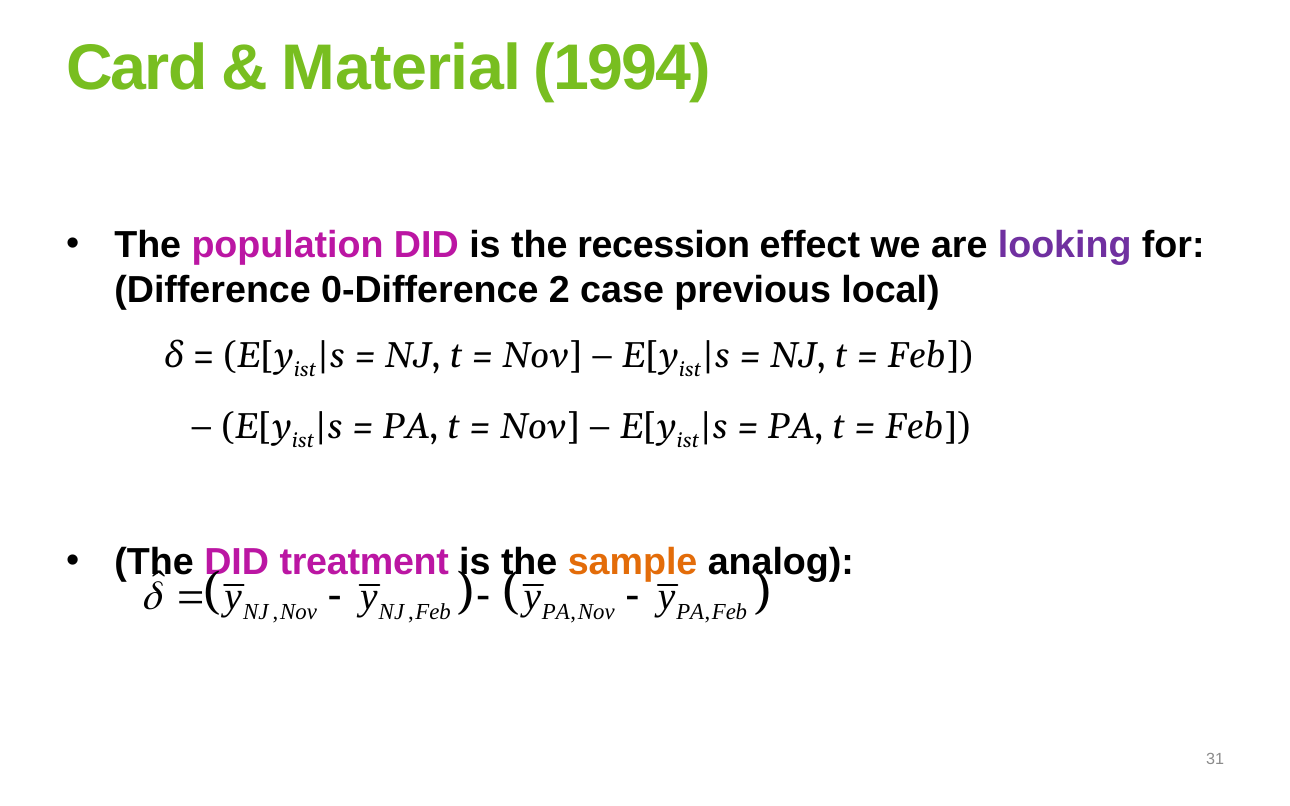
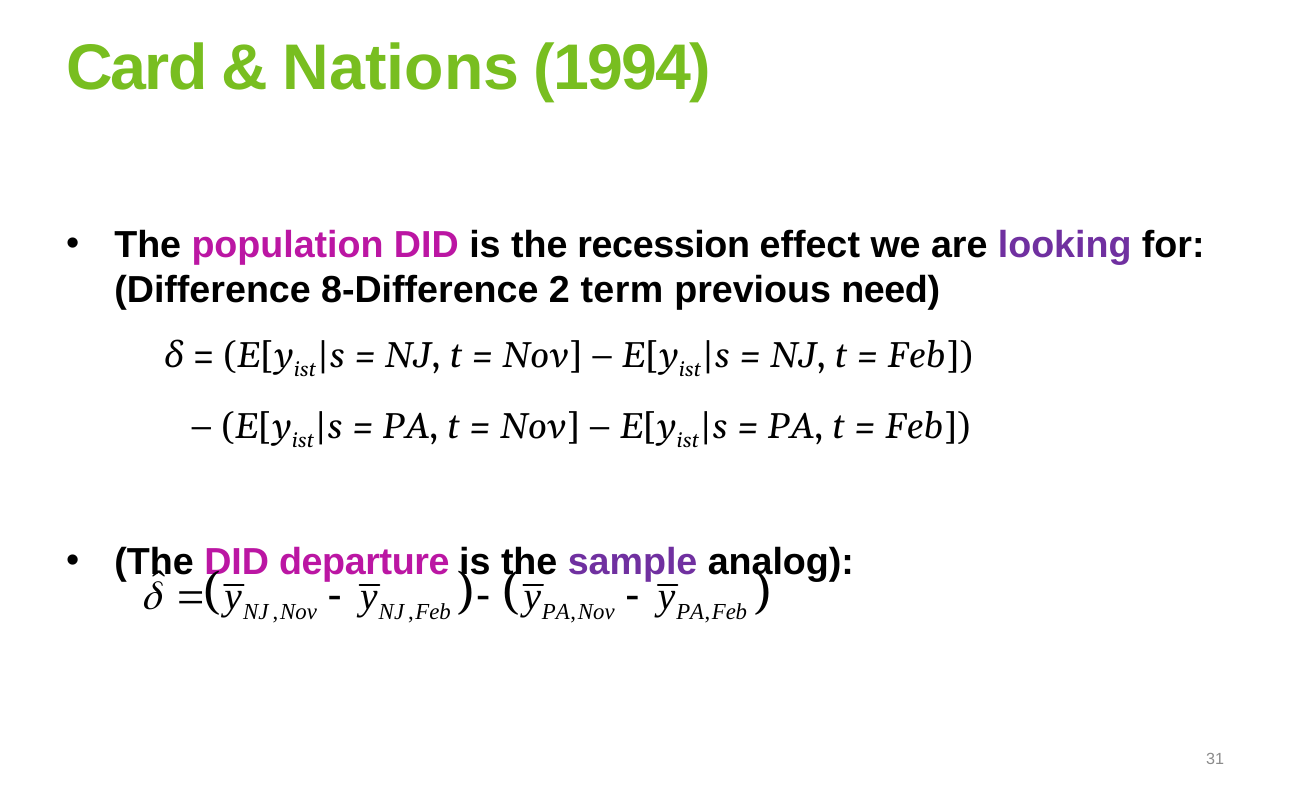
Material: Material -> Nations
0-Difference: 0-Difference -> 8-Difference
case: case -> term
local: local -> need
treatment: treatment -> departure
sample colour: orange -> purple
